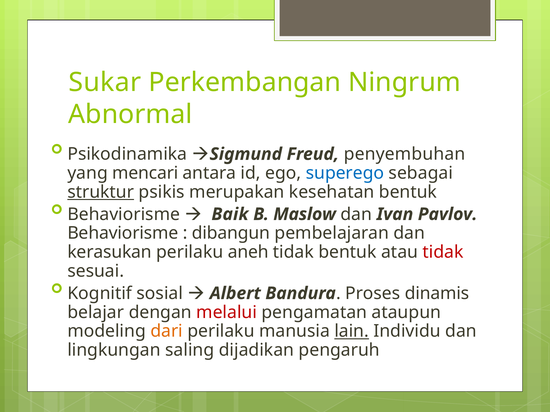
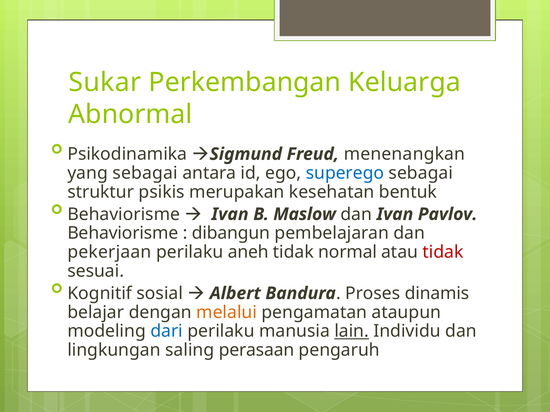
Ningrum: Ningrum -> Keluarga
penyembuhan: penyembuhan -> menenangkan
yang mencari: mencari -> sebagai
struktur underline: present -> none
Baik at (230, 214): Baik -> Ivan
kerasukan: kerasukan -> pekerjaan
tidak bentuk: bentuk -> normal
melalui colour: red -> orange
dari colour: orange -> blue
dijadikan: dijadikan -> perasaan
